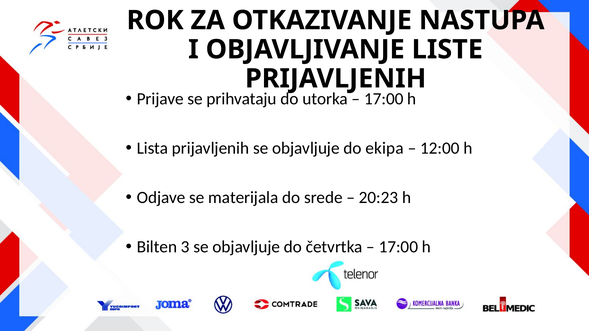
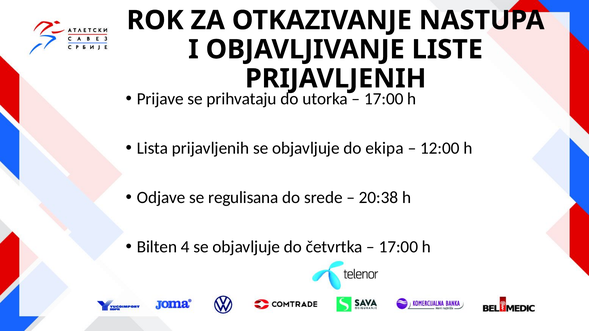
materijala: materijala -> regulisana
20:23: 20:23 -> 20:38
3: 3 -> 4
